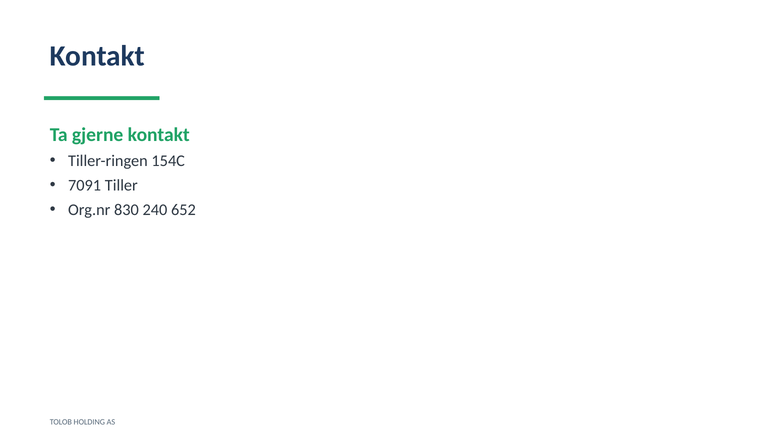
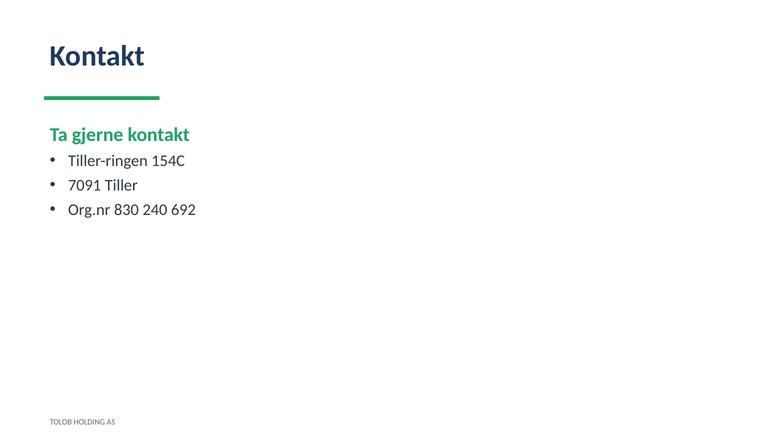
652: 652 -> 692
